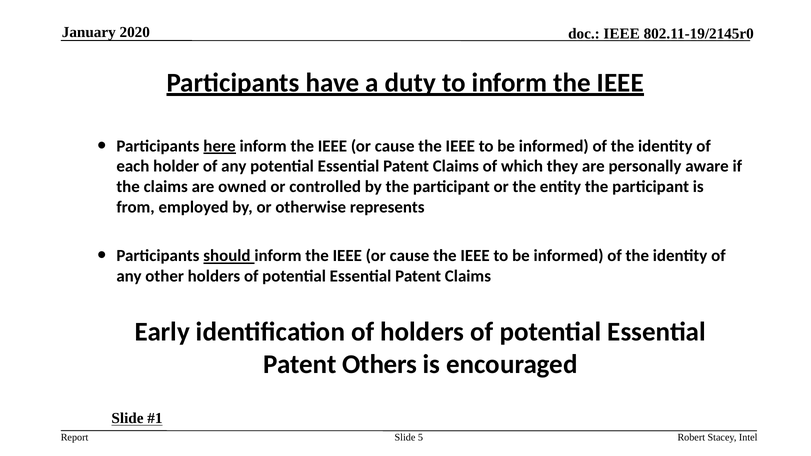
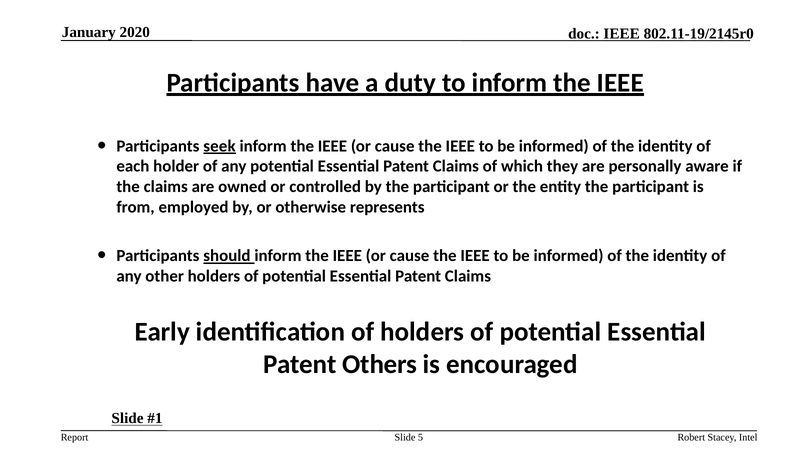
here: here -> seek
